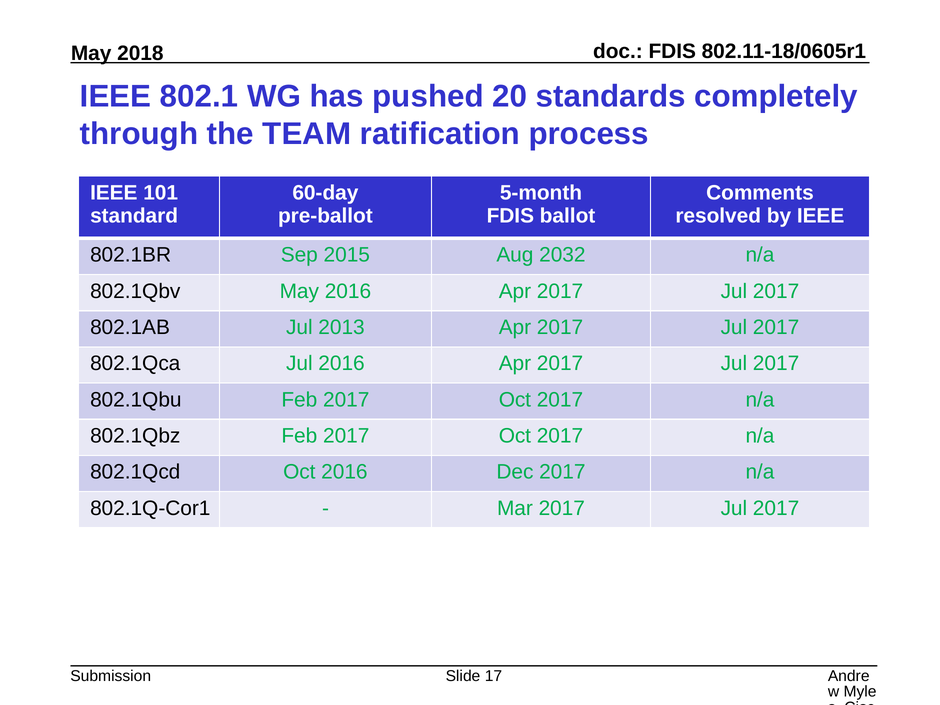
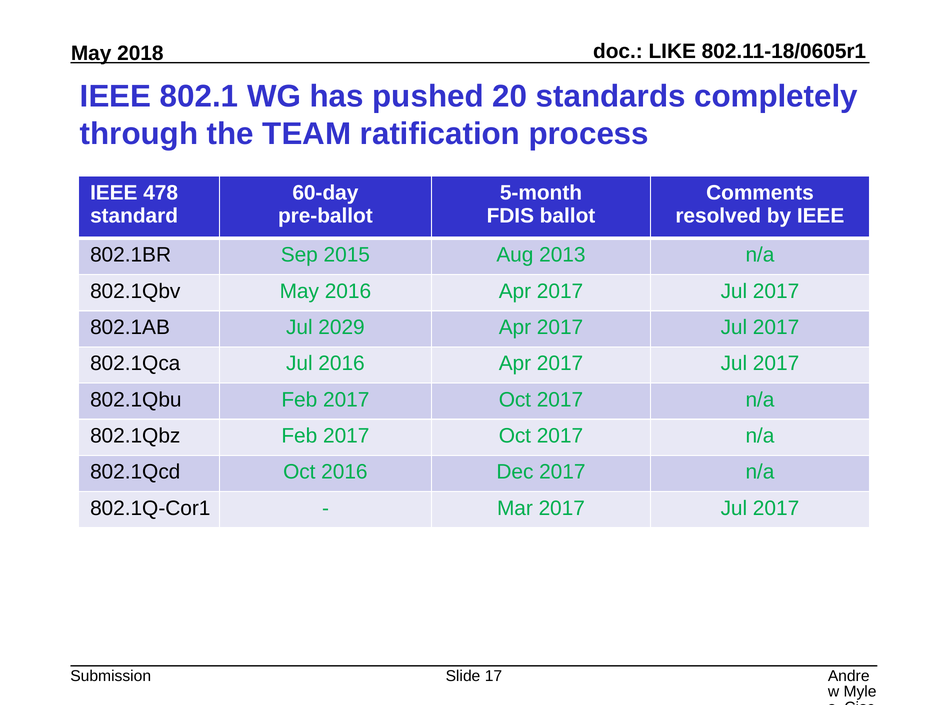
FDIS at (672, 52): FDIS -> LIKE
101: 101 -> 478
2032: 2032 -> 2013
2013: 2013 -> 2029
